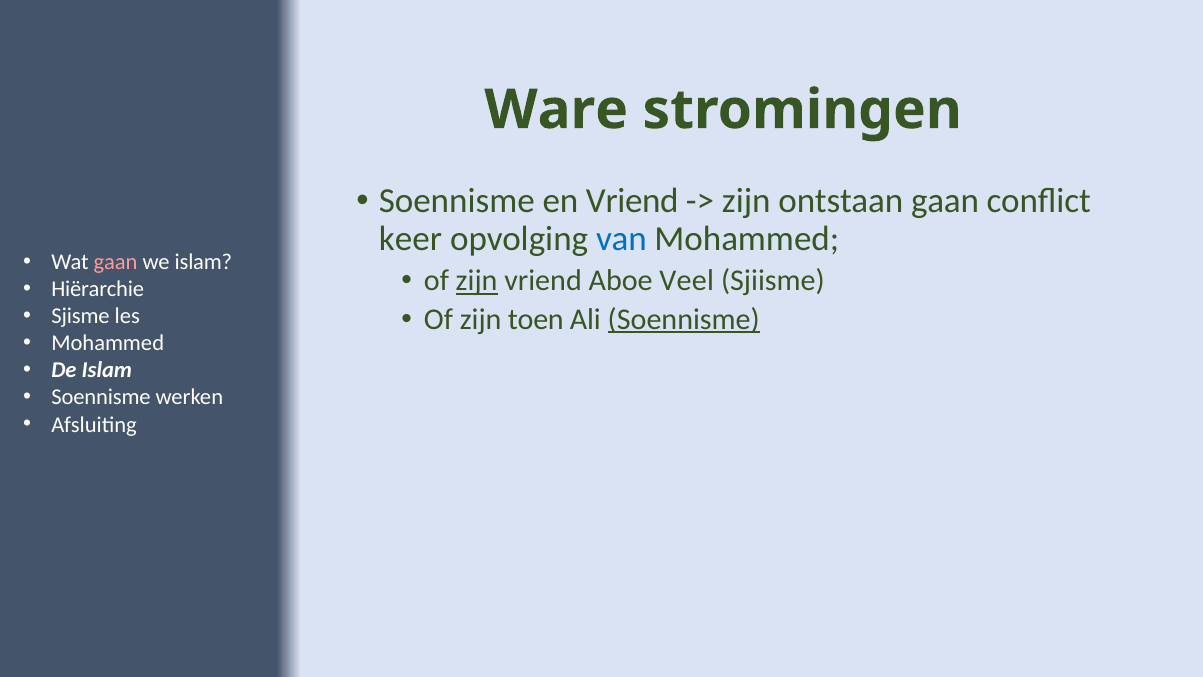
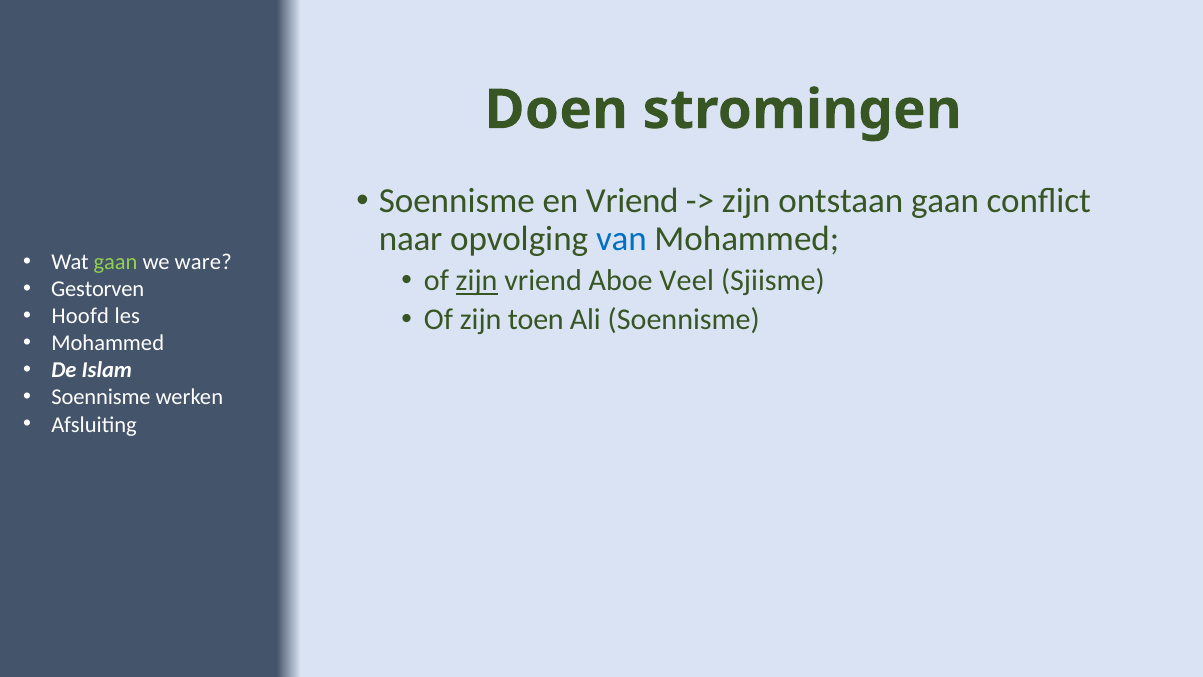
Ware: Ware -> Doen
keer: keer -> naar
gaan at (116, 262) colour: pink -> light green
we islam: islam -> ware
Hiërarchie: Hiërarchie -> Gestorven
Soennisme at (684, 319) underline: present -> none
Sjisme: Sjisme -> Hoofd
